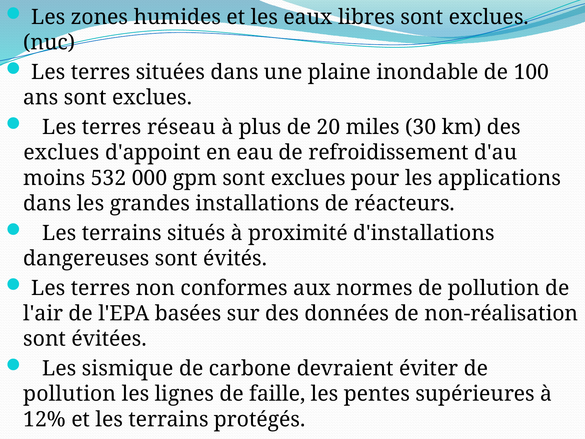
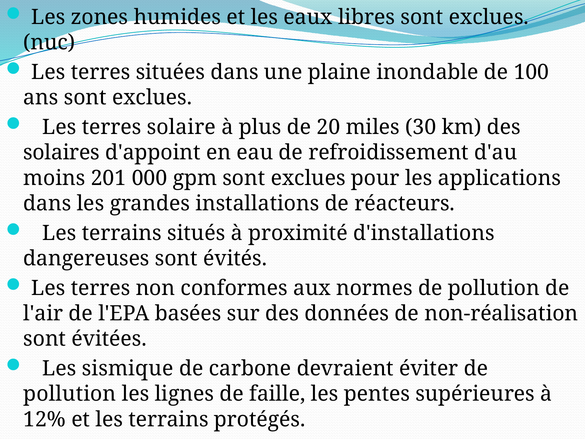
réseau: réseau -> solaire
exclues at (61, 153): exclues -> solaires
532: 532 -> 201
